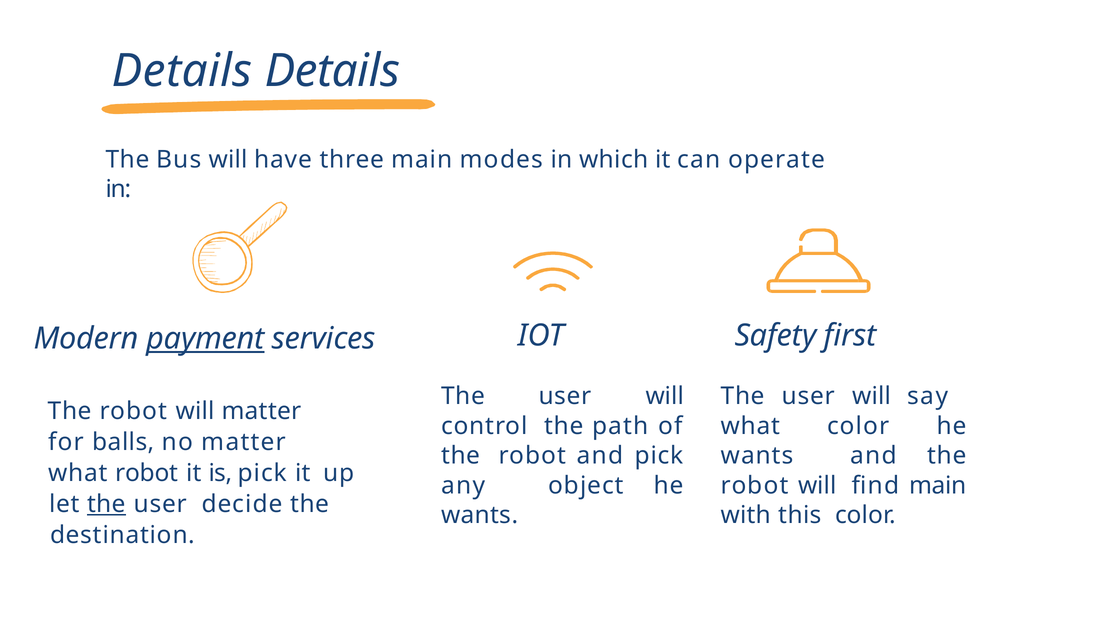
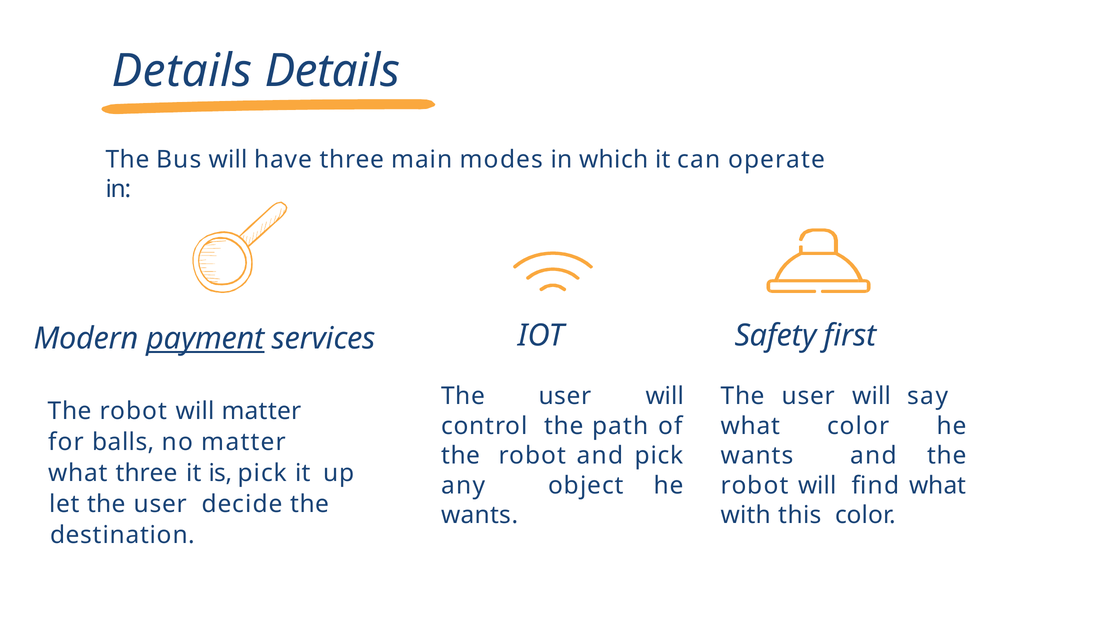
what robot: robot -> three
ﬁnd main: main -> what
the at (106, 504) underline: present -> none
